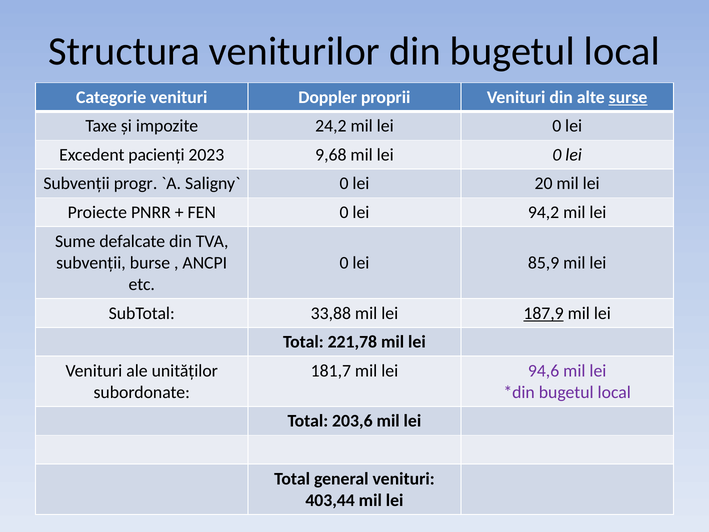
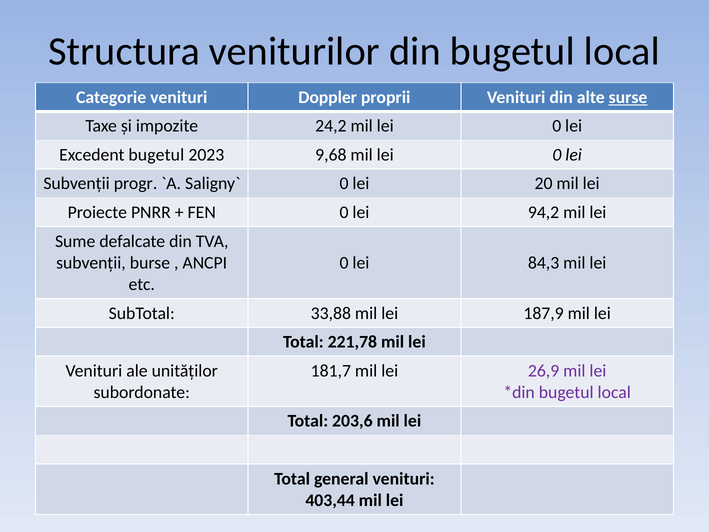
Excedent pacienți: pacienți -> bugetul
85,9: 85,9 -> 84,3
187,9 underline: present -> none
94,6: 94,6 -> 26,9
